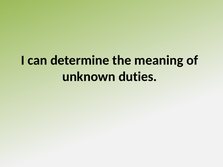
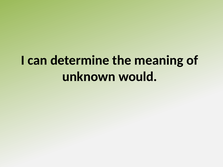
duties: duties -> would
